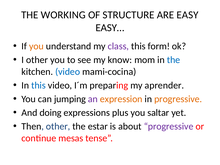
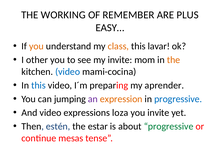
STRUCTURE: STRUCTURE -> REMEMBER
EASY: EASY -> PLUS
class colour: purple -> orange
form: form -> lavar
my know: know -> invite
the at (174, 60) colour: blue -> orange
progressive at (178, 99) colour: orange -> blue
And doing: doing -> video
plus: plus -> loza
you saltar: saltar -> invite
Then other: other -> estén
progressive at (169, 126) colour: purple -> green
